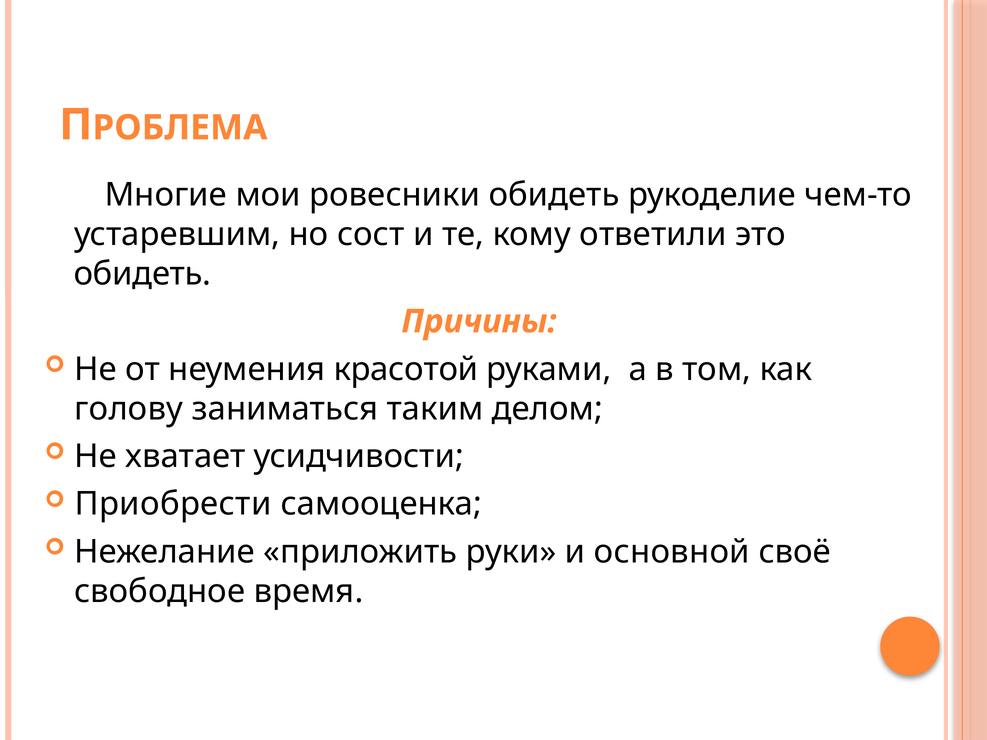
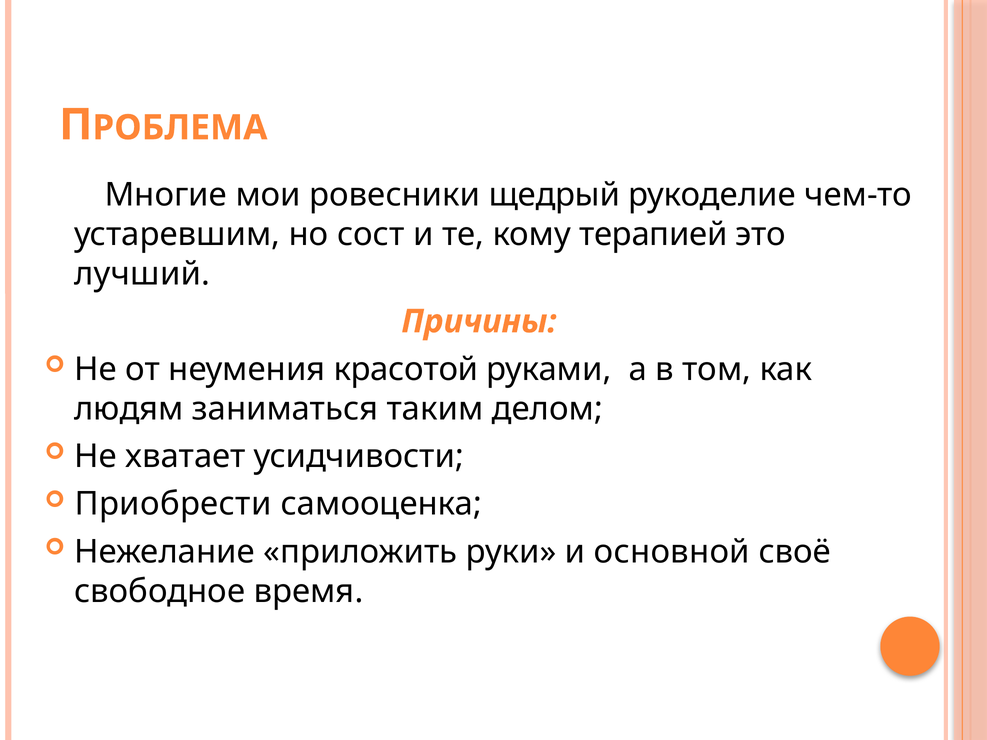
ровесники обидеть: обидеть -> щедрый
ответили: ответили -> терапией
обидеть at (142, 274): обидеть -> лучший
голову: голову -> людям
